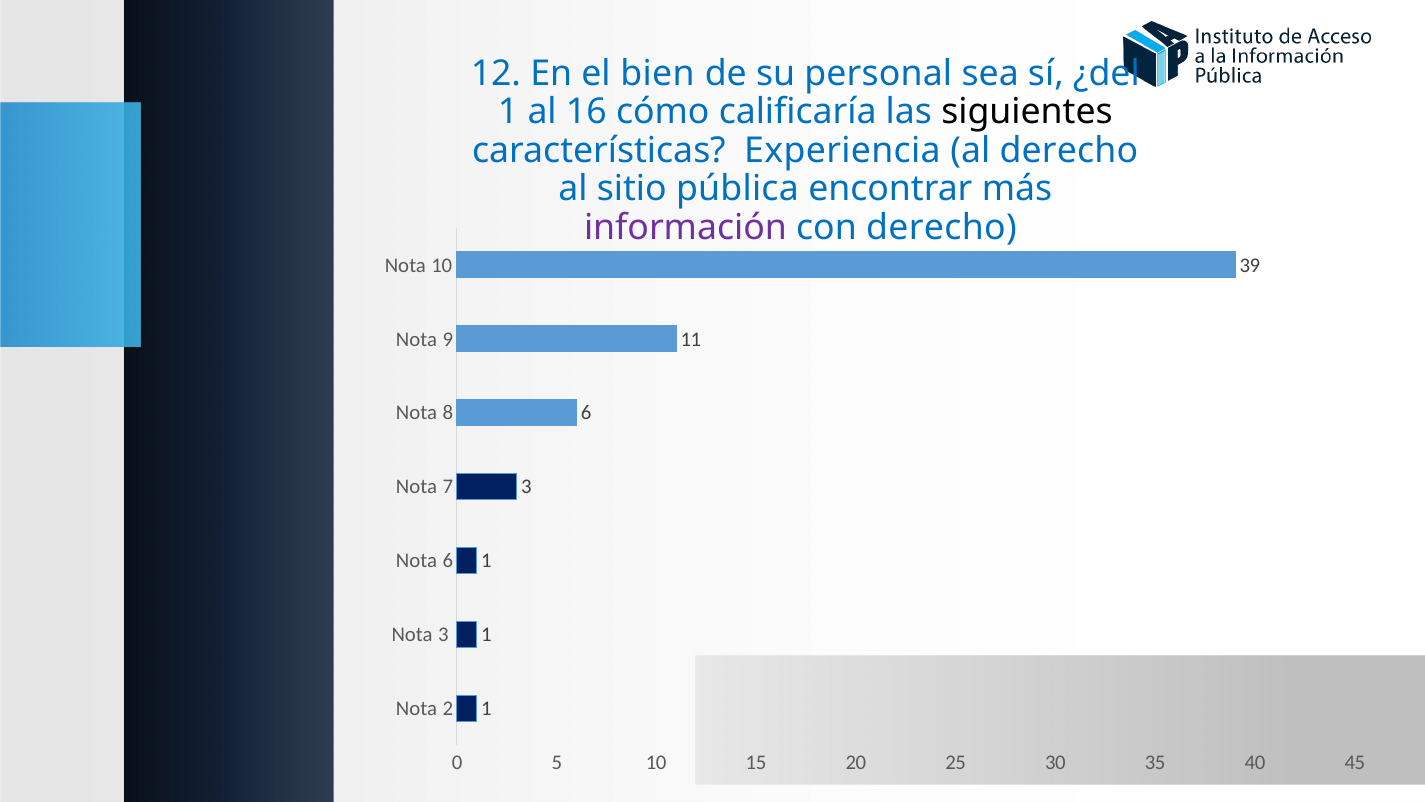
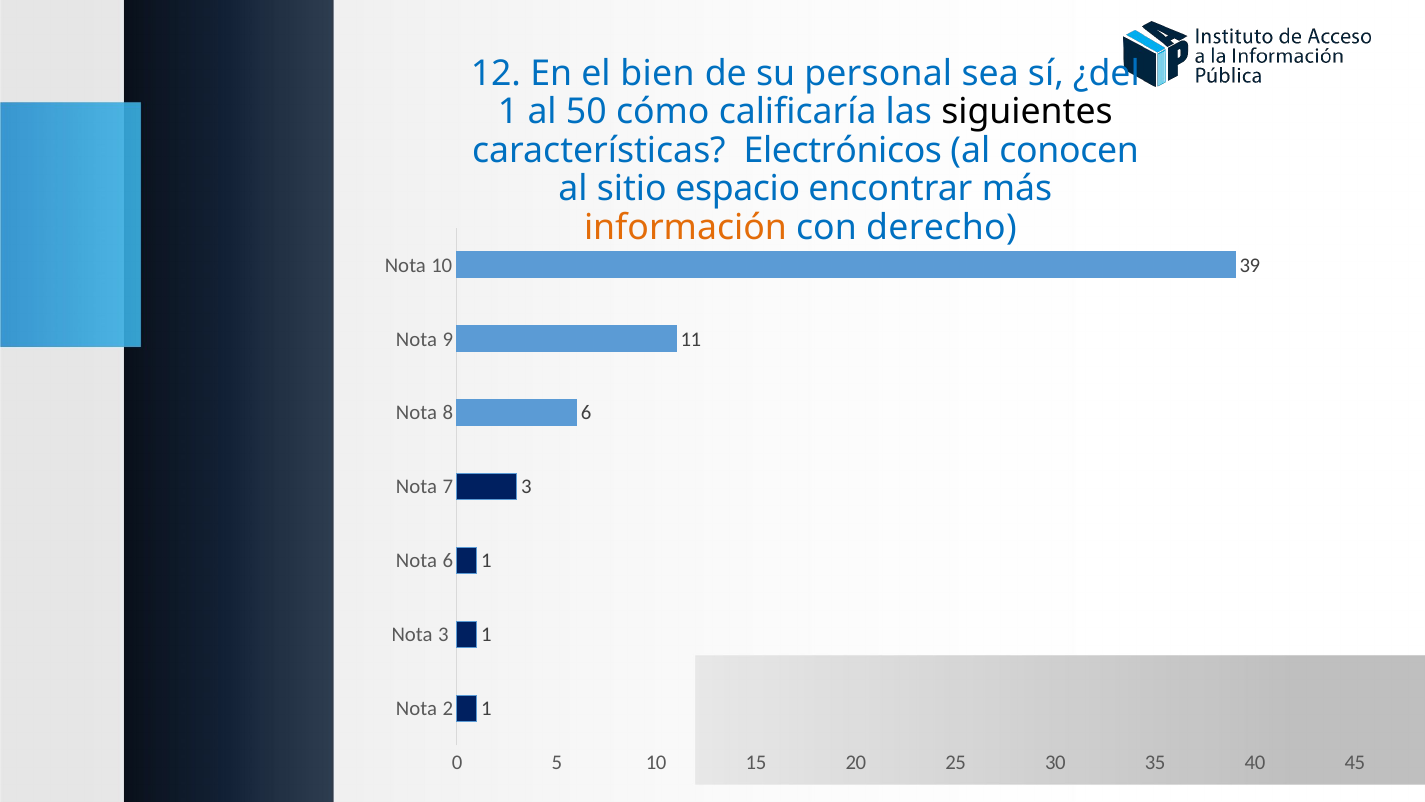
16: 16 -> 50
Experiencia: Experiencia -> Electrónicos
al derecho: derecho -> conocen
pública: pública -> espacio
información colour: purple -> orange
